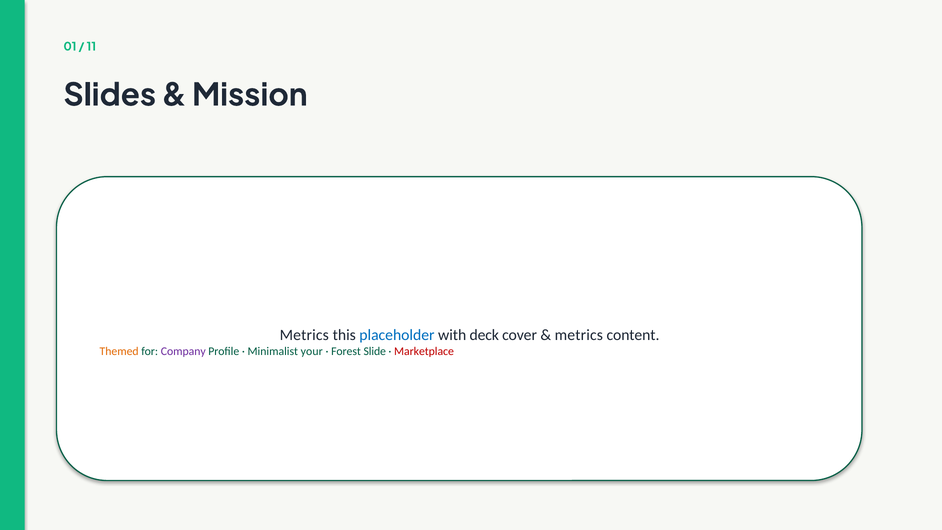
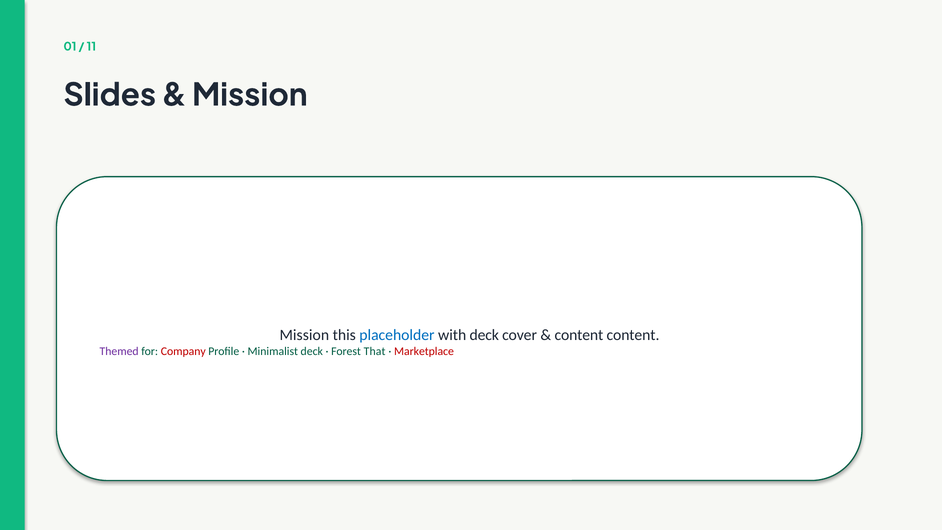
Metrics at (304, 335): Metrics -> Mission
metrics at (579, 335): metrics -> content
Themed colour: orange -> purple
Company colour: purple -> red
Minimalist your: your -> deck
Slide: Slide -> That
